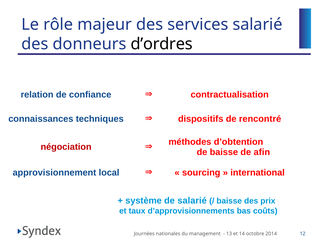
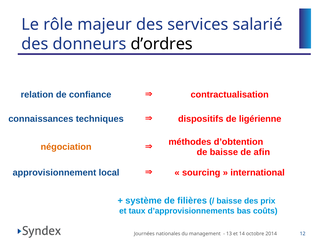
rencontré: rencontré -> ligérienne
négociation colour: red -> orange
de salarié: salarié -> filières
